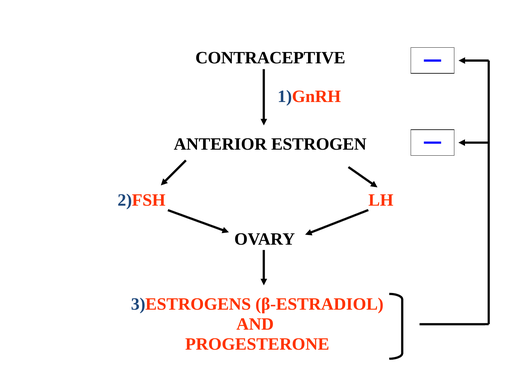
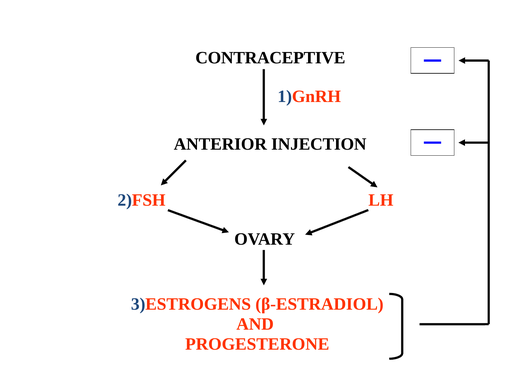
ESTROGEN: ESTROGEN -> INJECTION
